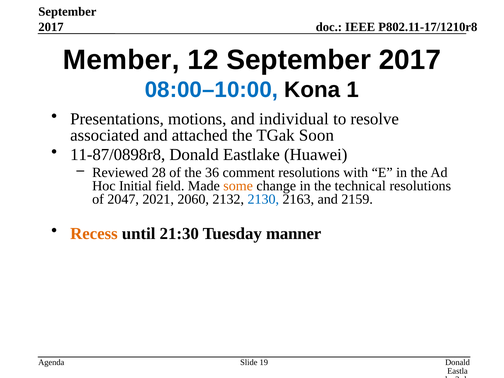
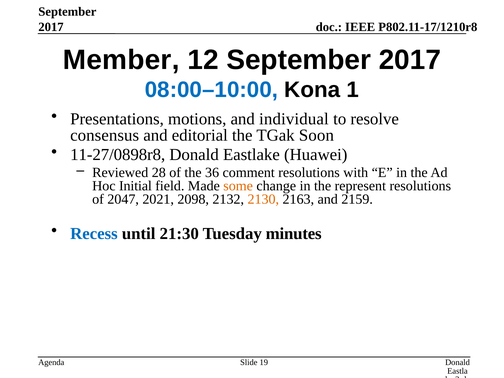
associated: associated -> consensus
attached: attached -> editorial
11-87/0898r8: 11-87/0898r8 -> 11-27/0898r8
technical: technical -> represent
2060: 2060 -> 2098
2130 colour: blue -> orange
Recess colour: orange -> blue
manner: manner -> minutes
